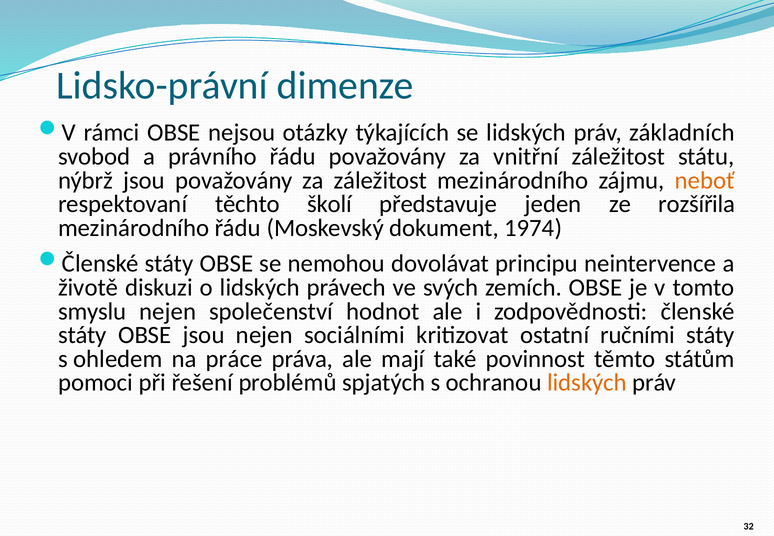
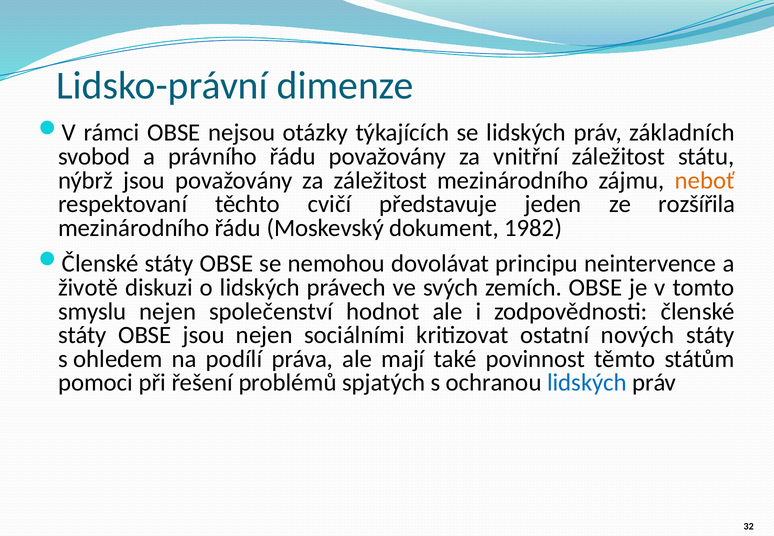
školí: školí -> cvičí
1974: 1974 -> 1982
ručními: ručními -> nových
práce: práce -> podílí
lidských at (587, 383) colour: orange -> blue
